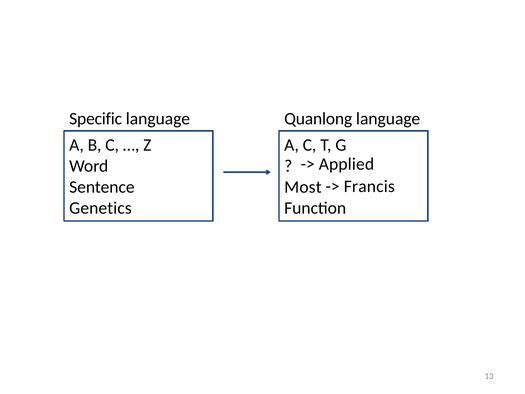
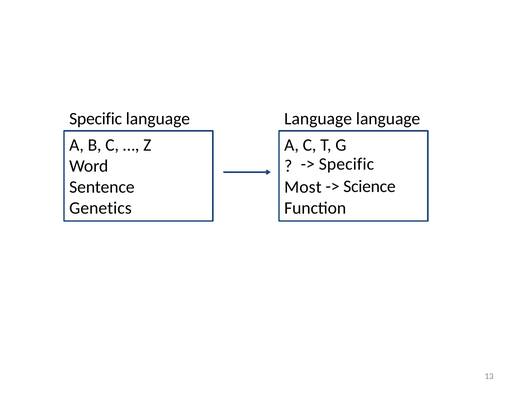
Quanlong at (318, 119): Quanlong -> Language
Applied at (346, 164): Applied -> Specific
Francis: Francis -> Science
